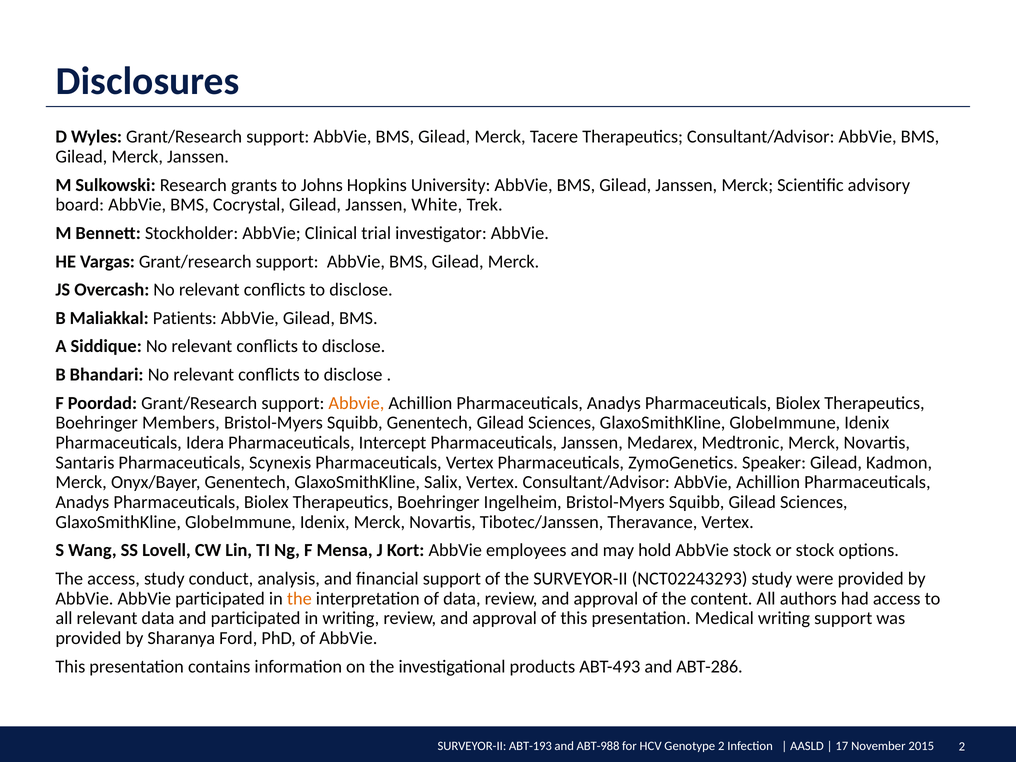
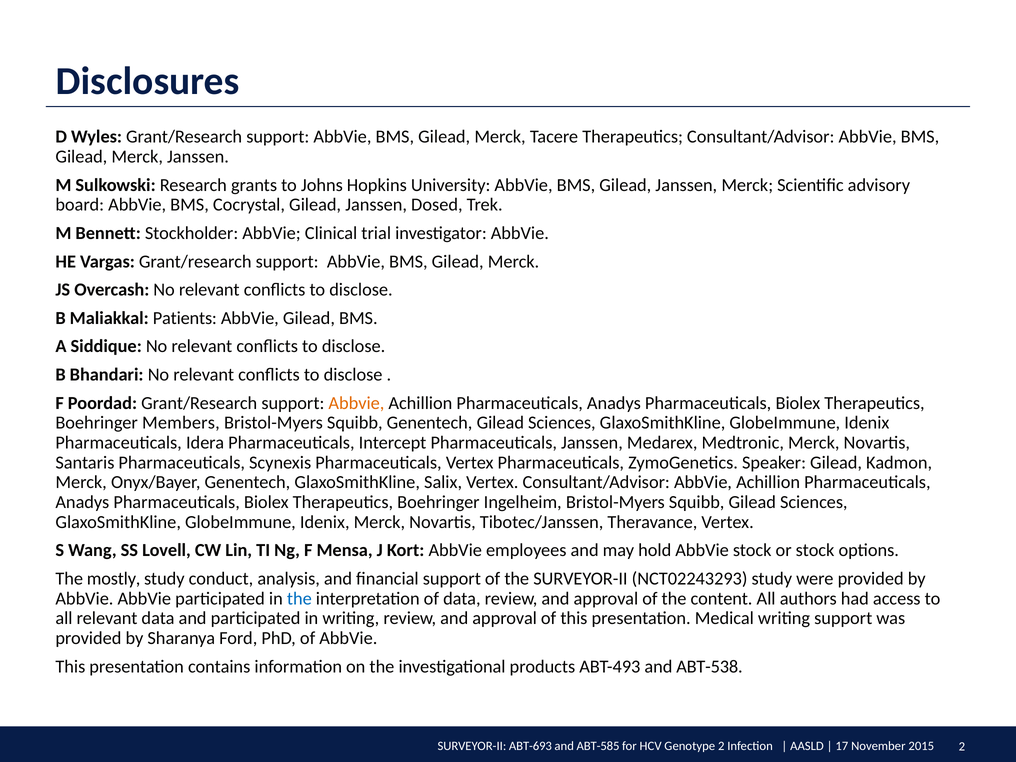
White: White -> Dosed
The access: access -> mostly
the at (299, 599) colour: orange -> blue
ABT-286: ABT-286 -> ABT-538
ABT-193: ABT-193 -> ABT-693
ABT-988: ABT-988 -> ABT-585
